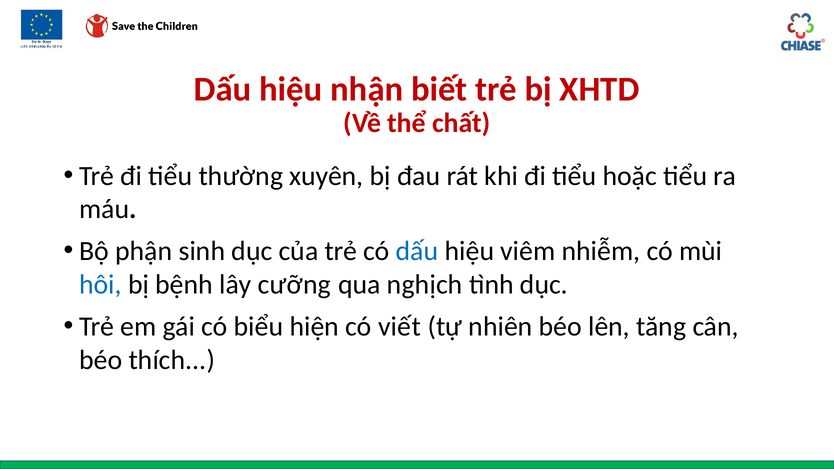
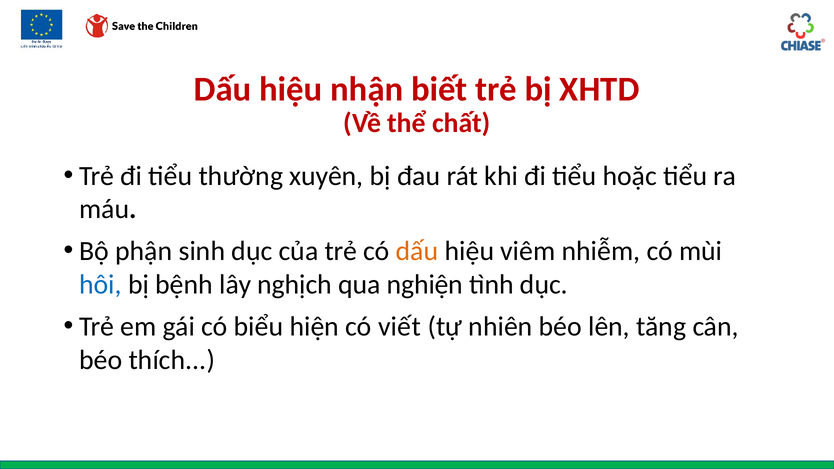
dấu at (417, 251) colour: blue -> orange
cưỡng: cưỡng -> nghịch
nghịch: nghịch -> nghiện
